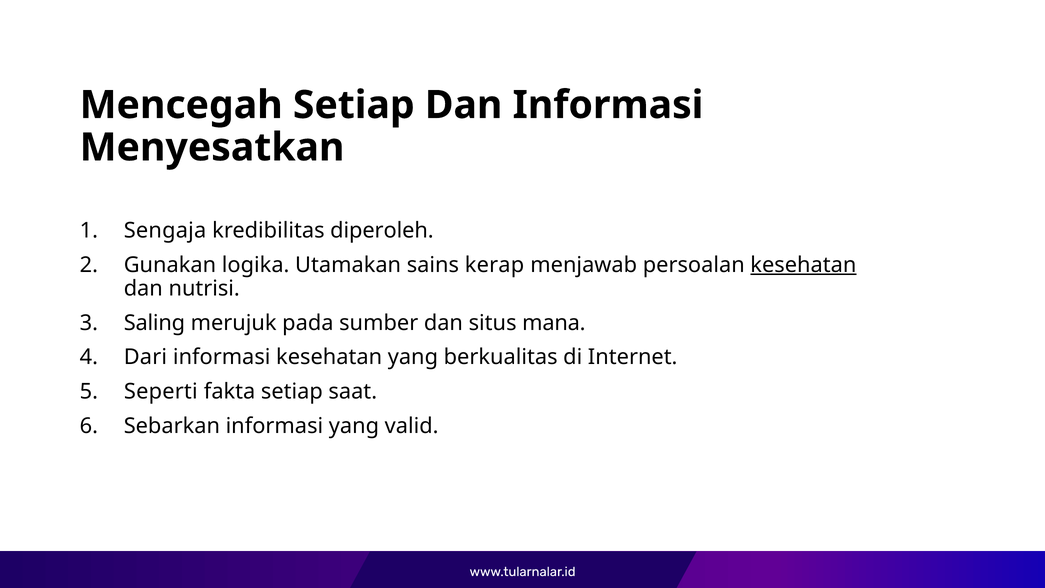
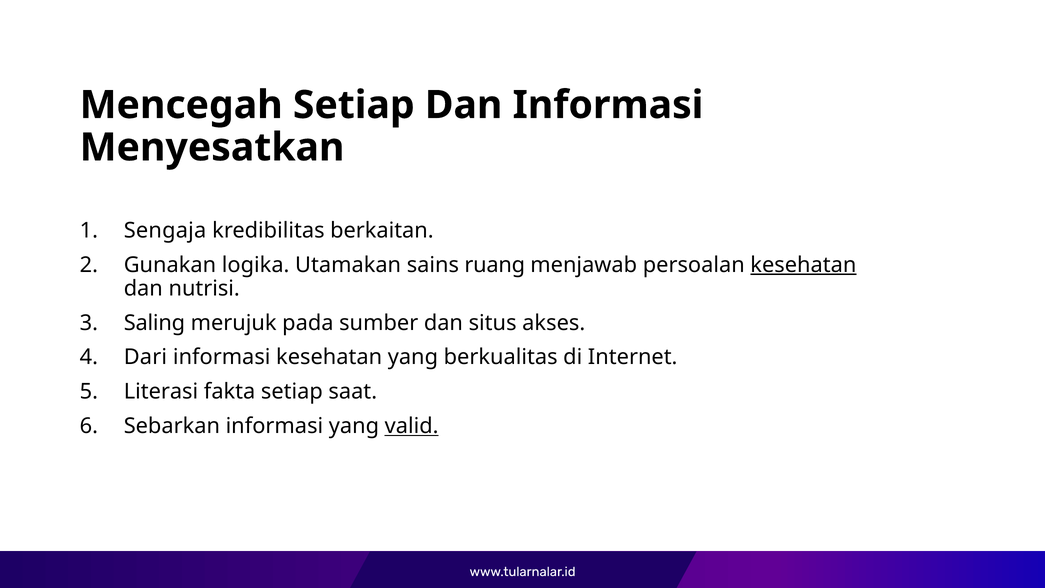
diperoleh: diperoleh -> berkaitan
kerap: kerap -> ruang
mana: mana -> akses
Seperti: Seperti -> Literasi
valid underline: none -> present
